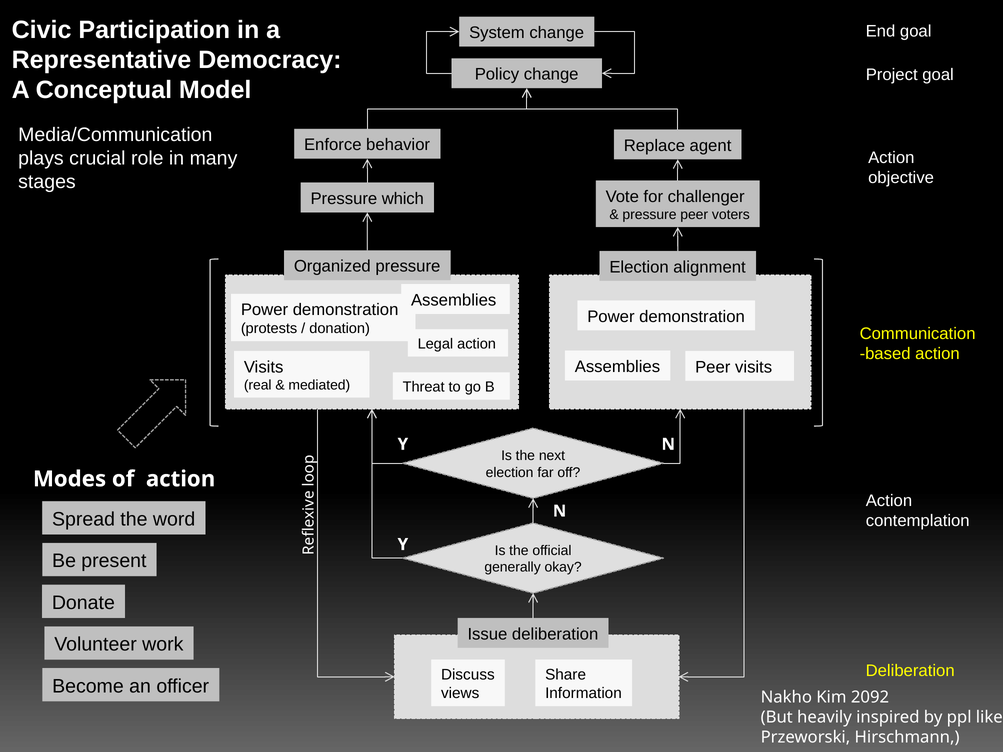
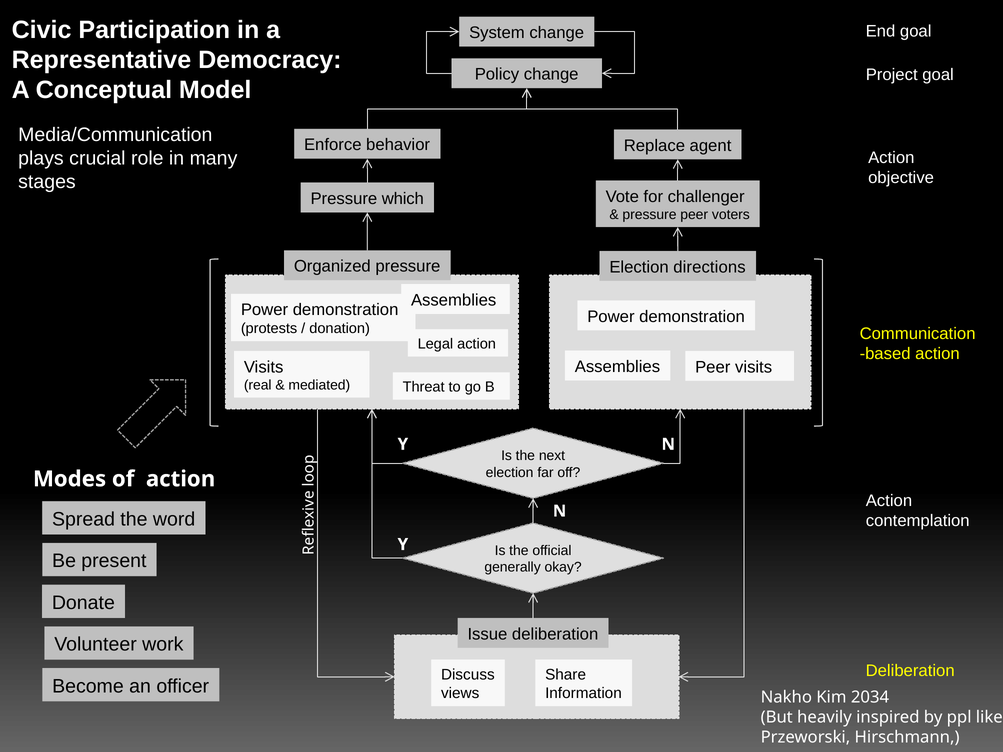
alignment: alignment -> directions
2092: 2092 -> 2034
